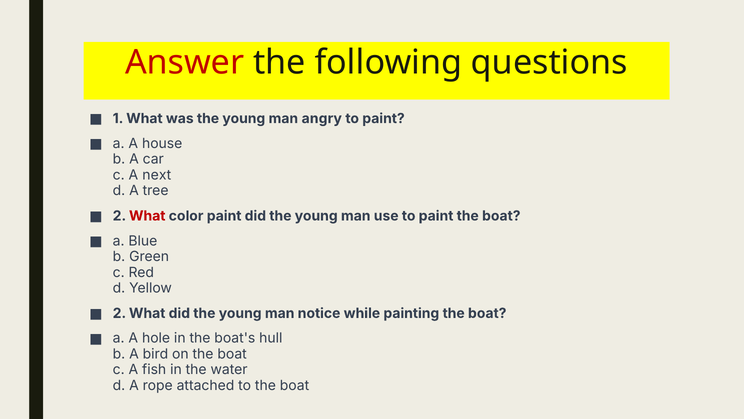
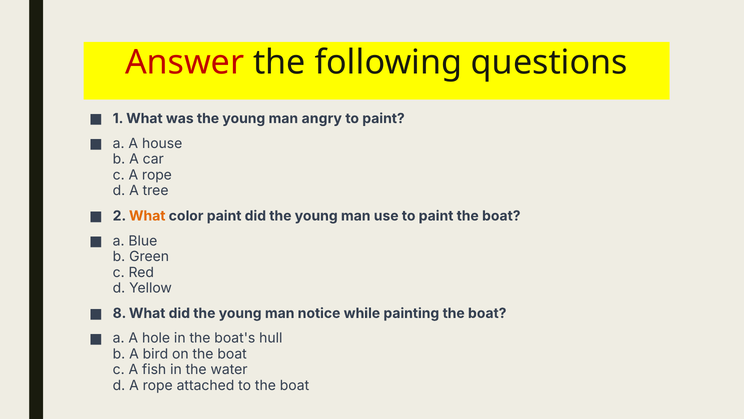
c A next: next -> rope
What at (147, 216) colour: red -> orange
2 at (119, 313): 2 -> 8
